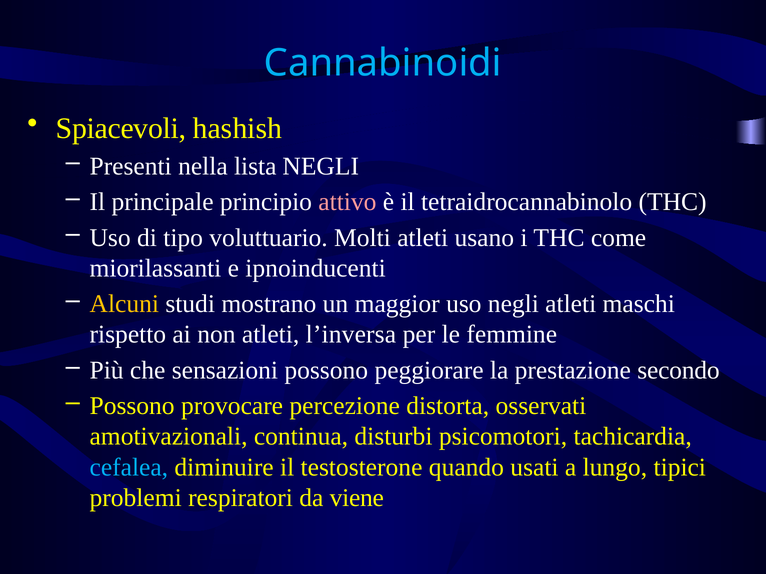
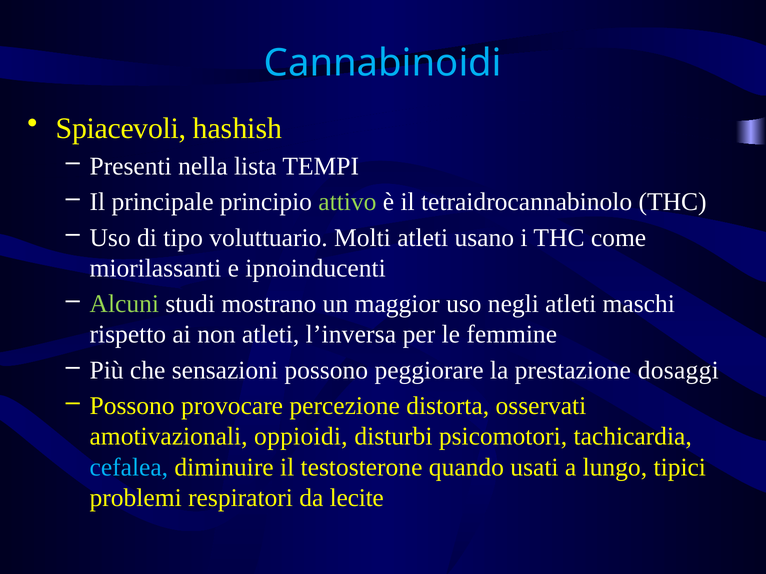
lista NEGLI: NEGLI -> TEMPI
attivo colour: pink -> light green
Alcuni colour: yellow -> light green
secondo: secondo -> dosaggi
continua: continua -> oppioidi
viene: viene -> lecite
